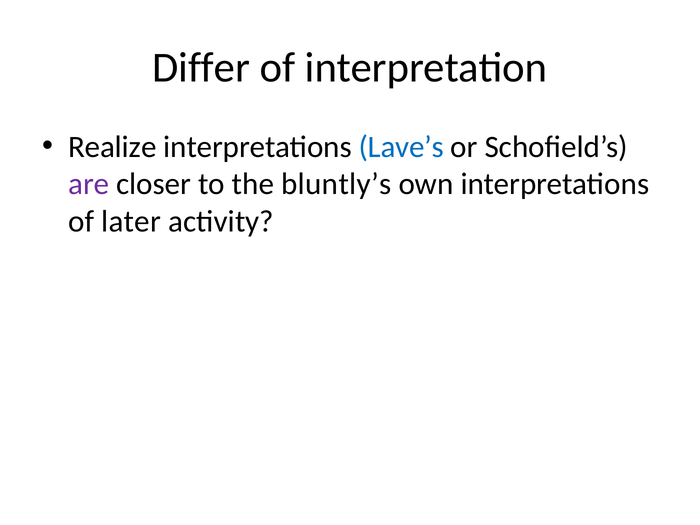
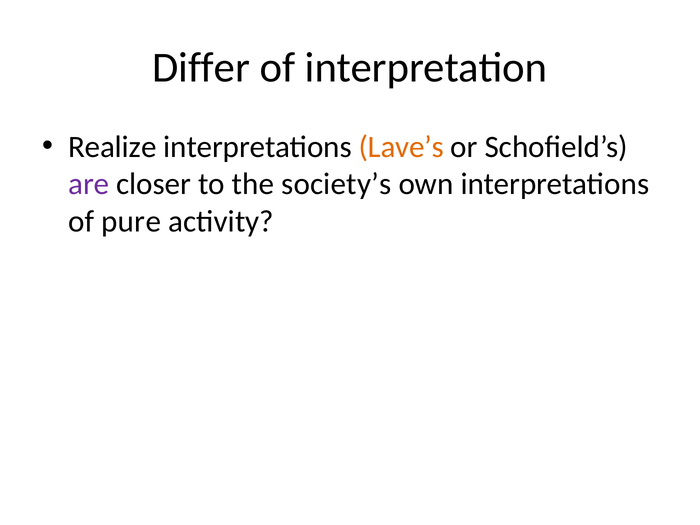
Lave’s colour: blue -> orange
bluntly’s: bluntly’s -> society’s
later: later -> pure
